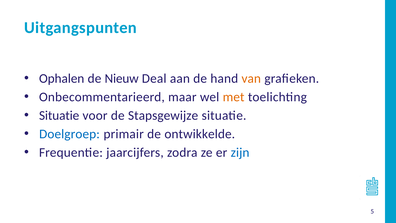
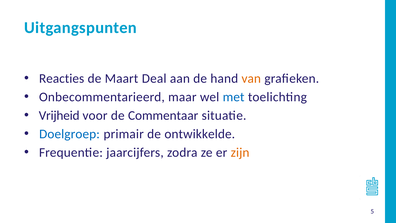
Ophalen: Ophalen -> Reacties
Nieuw: Nieuw -> Maart
met colour: orange -> blue
Situatie at (59, 115): Situatie -> Vrijheid
Stapsgewijze: Stapsgewijze -> Commentaar
zijn colour: blue -> orange
